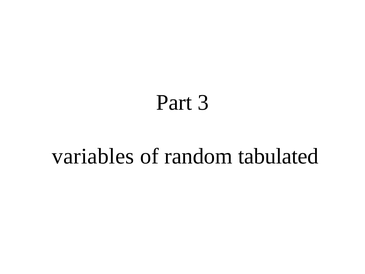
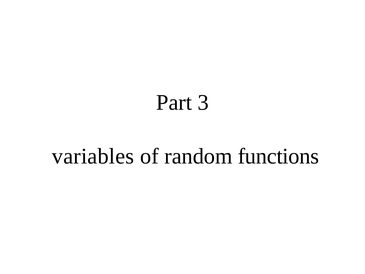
tabulated: tabulated -> functions
